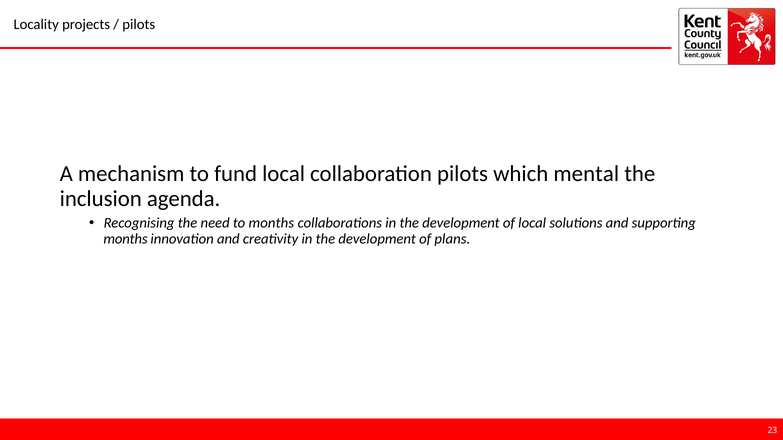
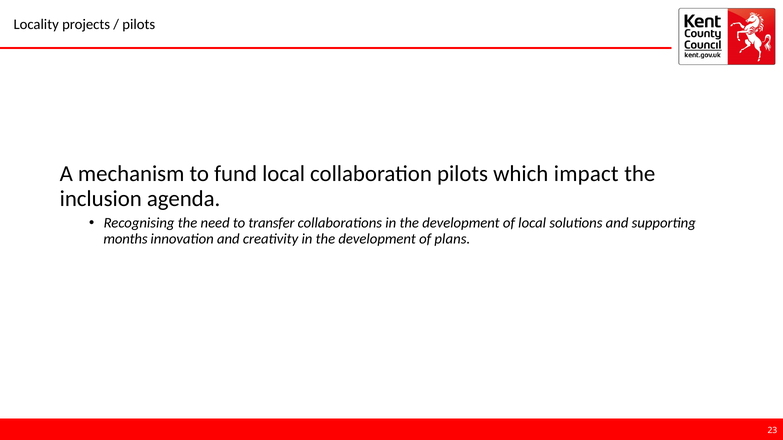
mental: mental -> impact
to months: months -> transfer
